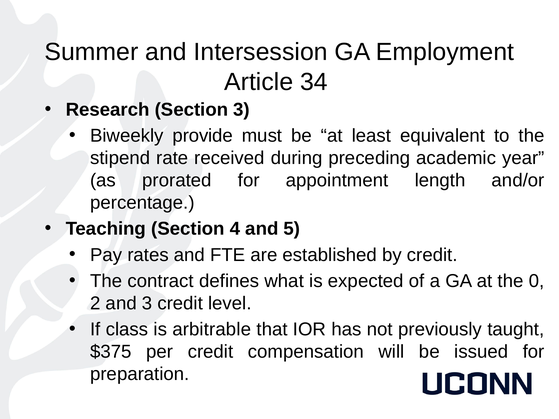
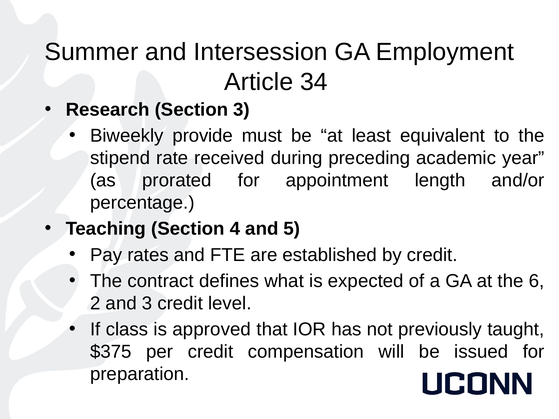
0: 0 -> 6
arbitrable: arbitrable -> approved
